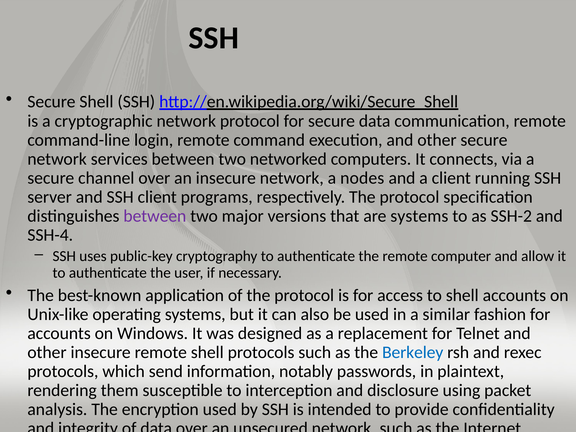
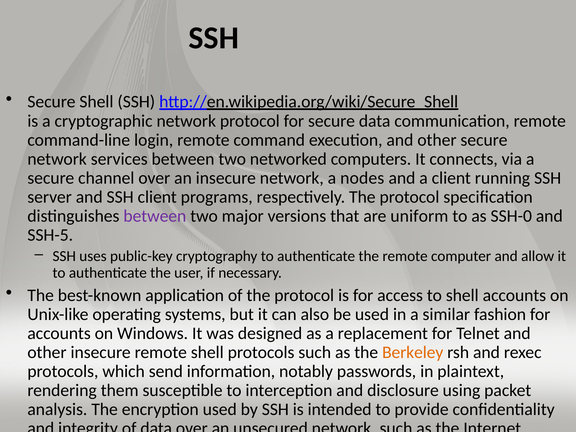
are systems: systems -> uniform
SSH-2: SSH-2 -> SSH-0
SSH-4: SSH-4 -> SSH-5
Berkeley colour: blue -> orange
